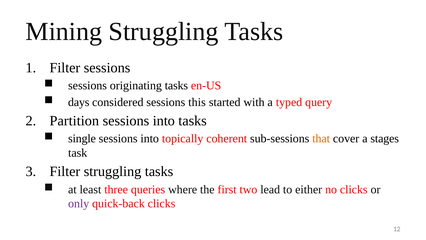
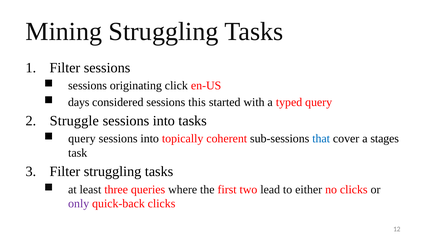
originating tasks: tasks -> click
Partition: Partition -> Struggle
single at (82, 138): single -> query
that colour: orange -> blue
